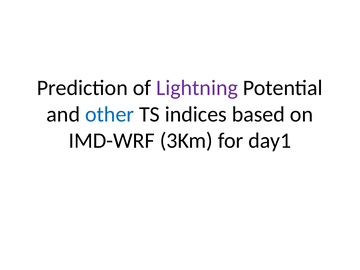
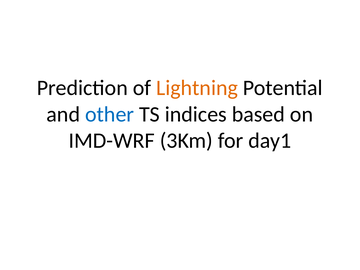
Lightning colour: purple -> orange
